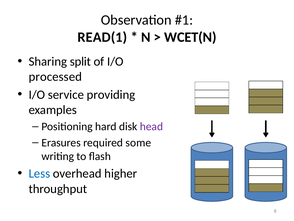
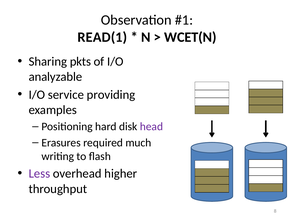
split: split -> pkts
processed: processed -> analyzable
some: some -> much
Less colour: blue -> purple
